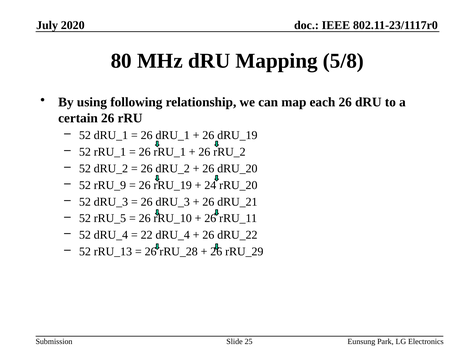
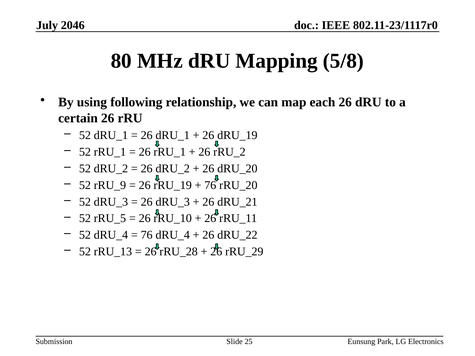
2020: 2020 -> 2046
24 at (210, 185): 24 -> 76
22 at (147, 235): 22 -> 76
